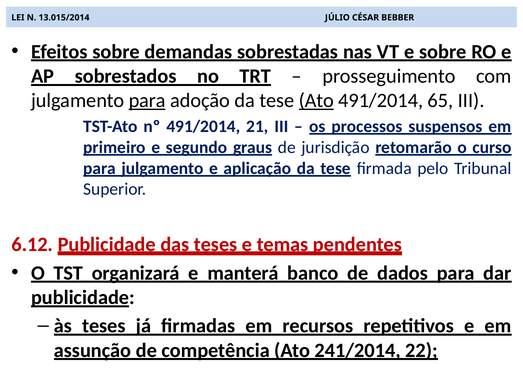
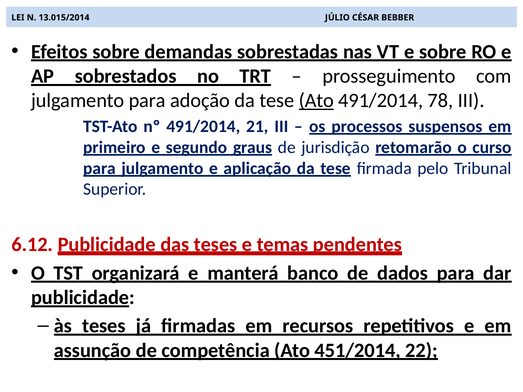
para at (147, 101) underline: present -> none
65: 65 -> 78
241/2014: 241/2014 -> 451/2014
